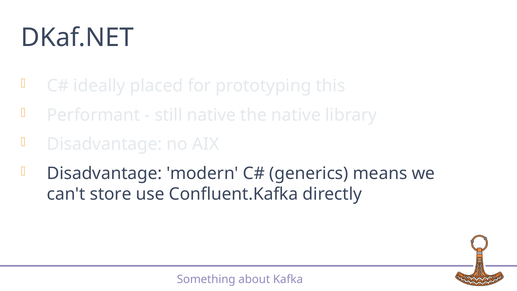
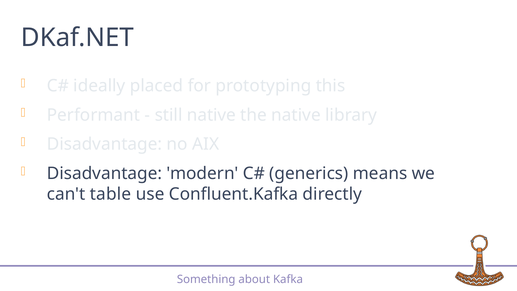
store: store -> table
